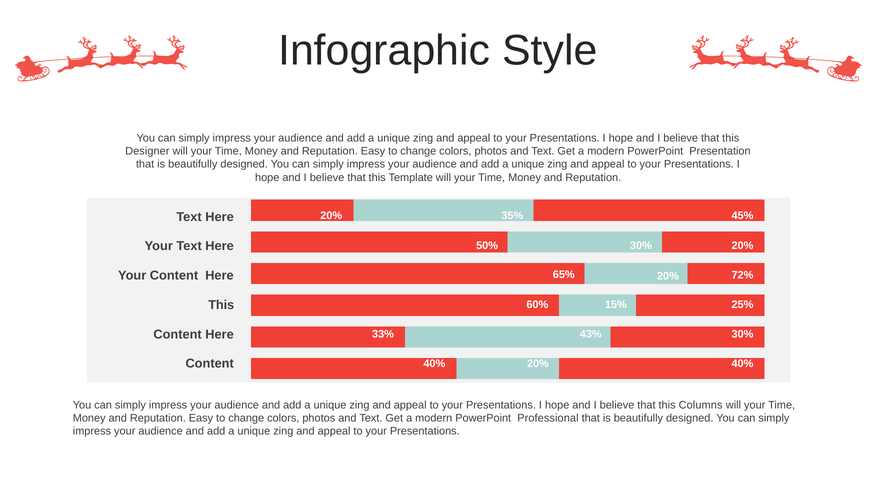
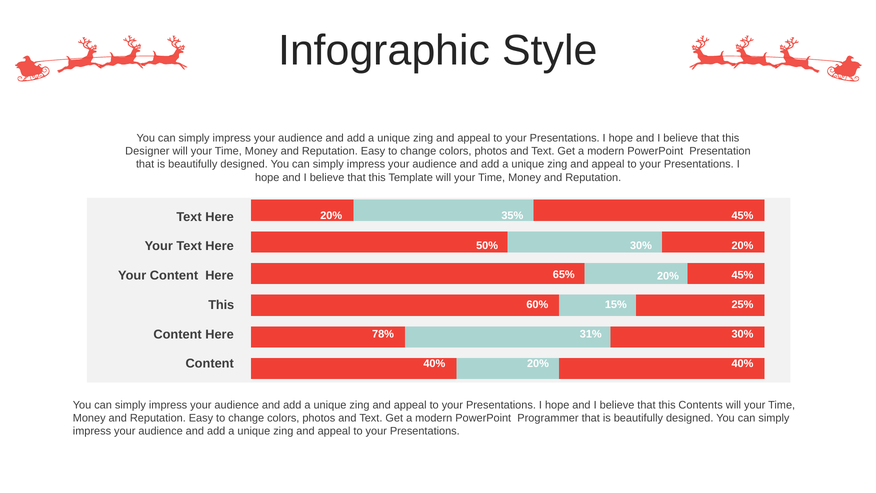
72% at (742, 275): 72% -> 45%
33%: 33% -> 78%
43%: 43% -> 31%
Columns: Columns -> Contents
Professional: Professional -> Programmer
